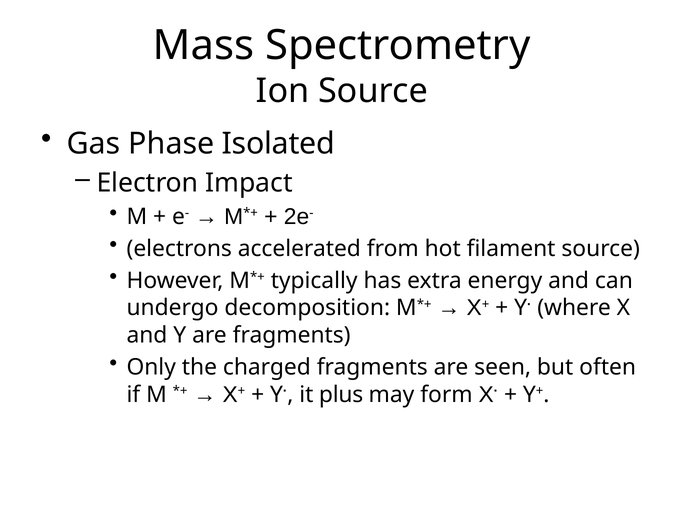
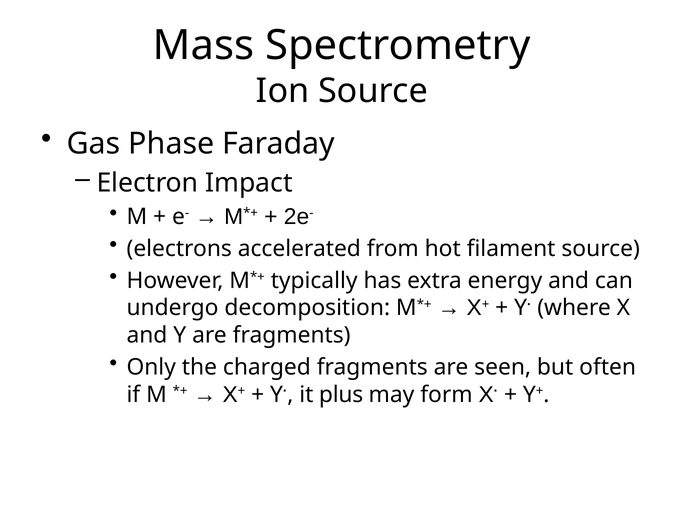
Isolated: Isolated -> Faraday
